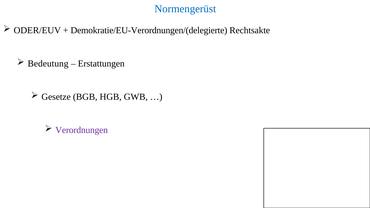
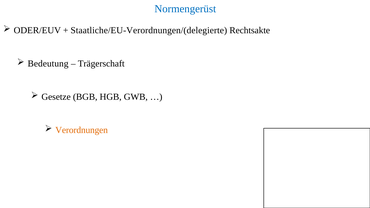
Demokratie/EU-Verordnungen/(delegierte: Demokratie/EU-Verordnungen/(delegierte -> Staatliche/EU-Verordnungen/(delegierte
Erstattungen: Erstattungen -> Trägerschaft
Verordnungen colour: purple -> orange
